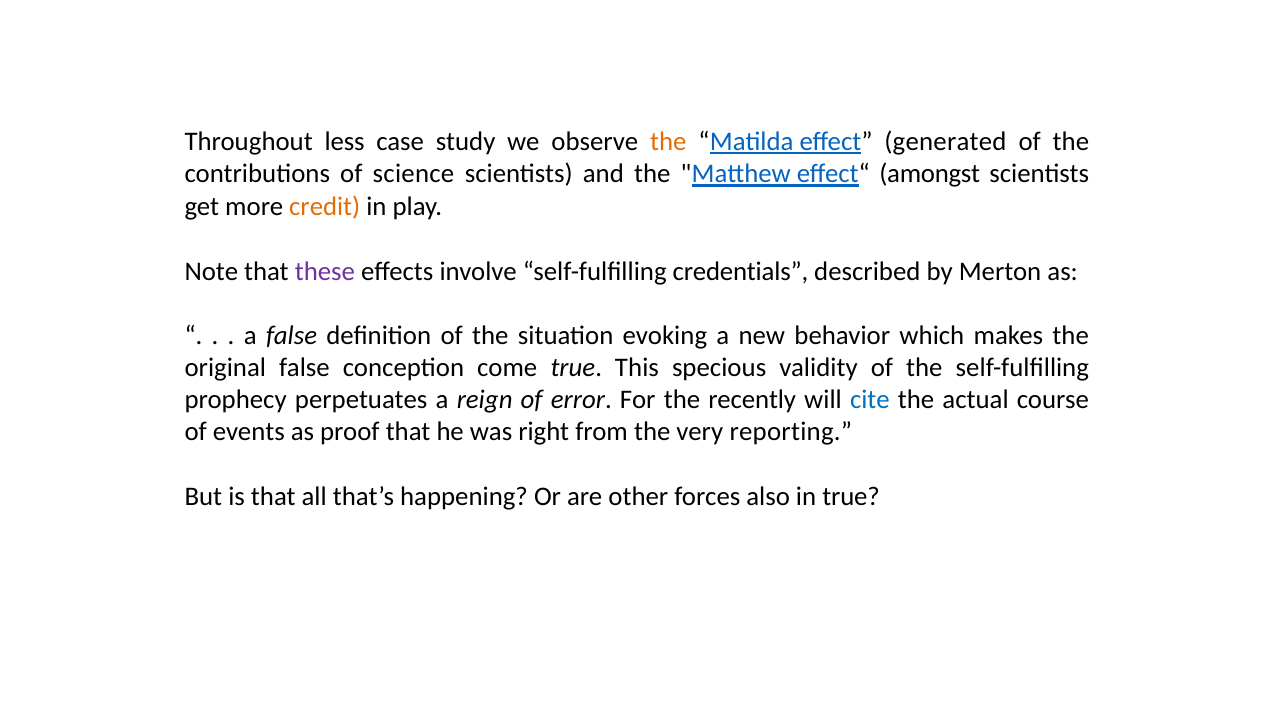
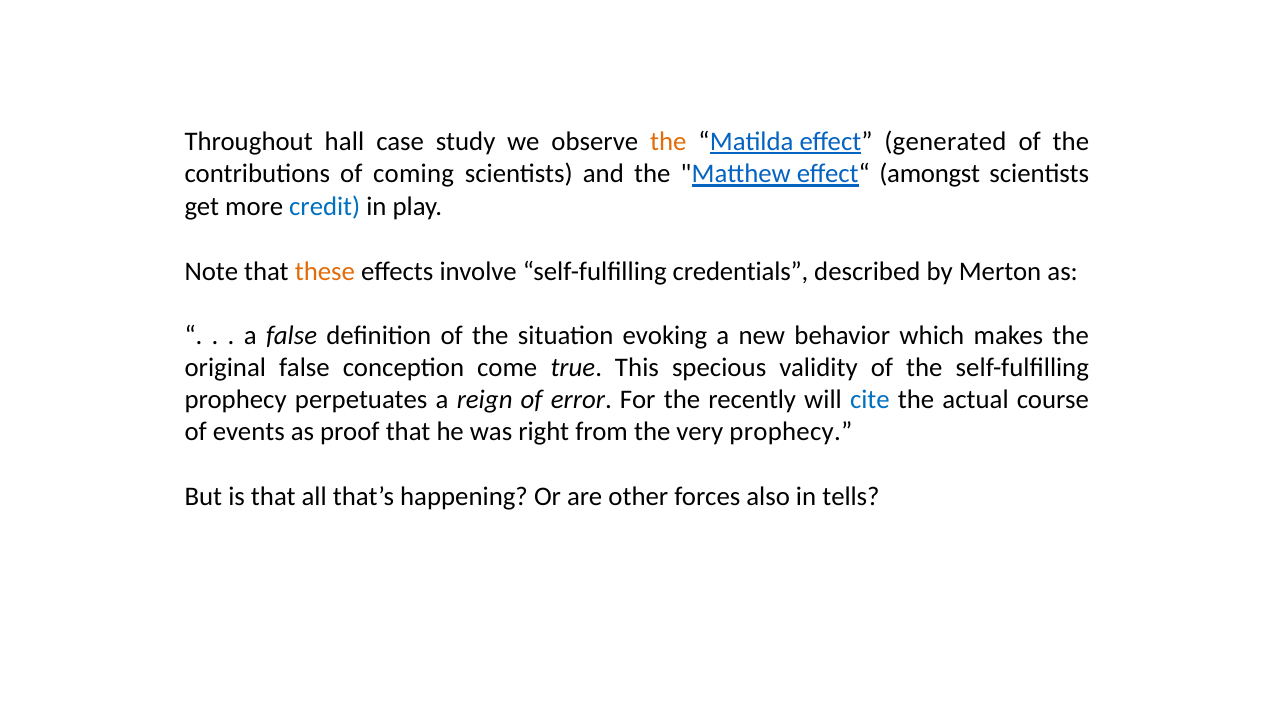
less: less -> hall
science: science -> coming
credit colour: orange -> blue
these colour: purple -> orange
very reporting: reporting -> prophecy
in true: true -> tells
